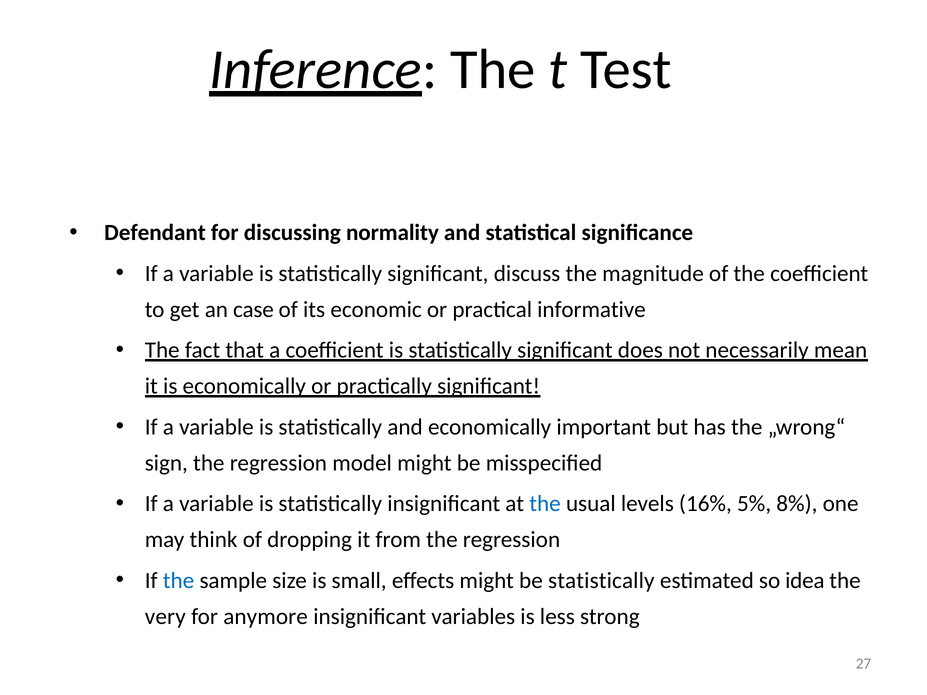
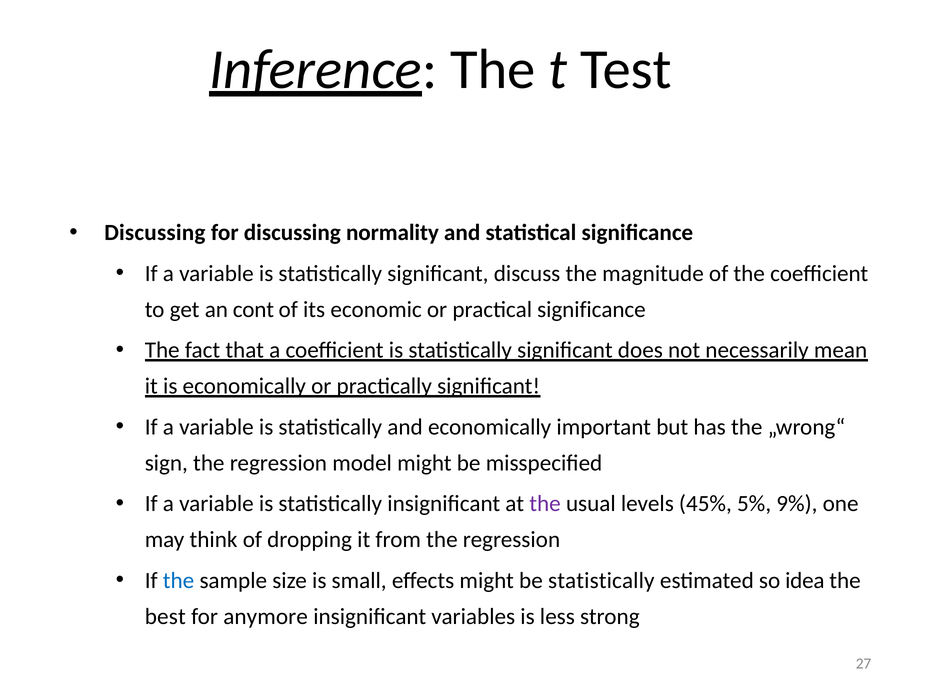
Defendant at (155, 233): Defendant -> Discussing
case: case -> cont
practical informative: informative -> significance
the at (545, 504) colour: blue -> purple
16%: 16% -> 45%
8%: 8% -> 9%
very: very -> best
